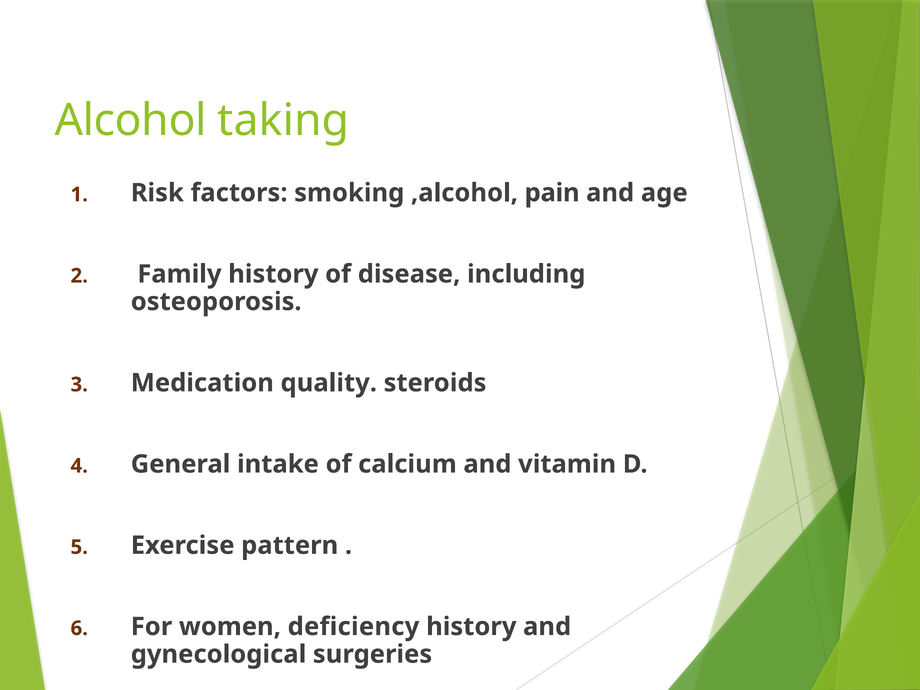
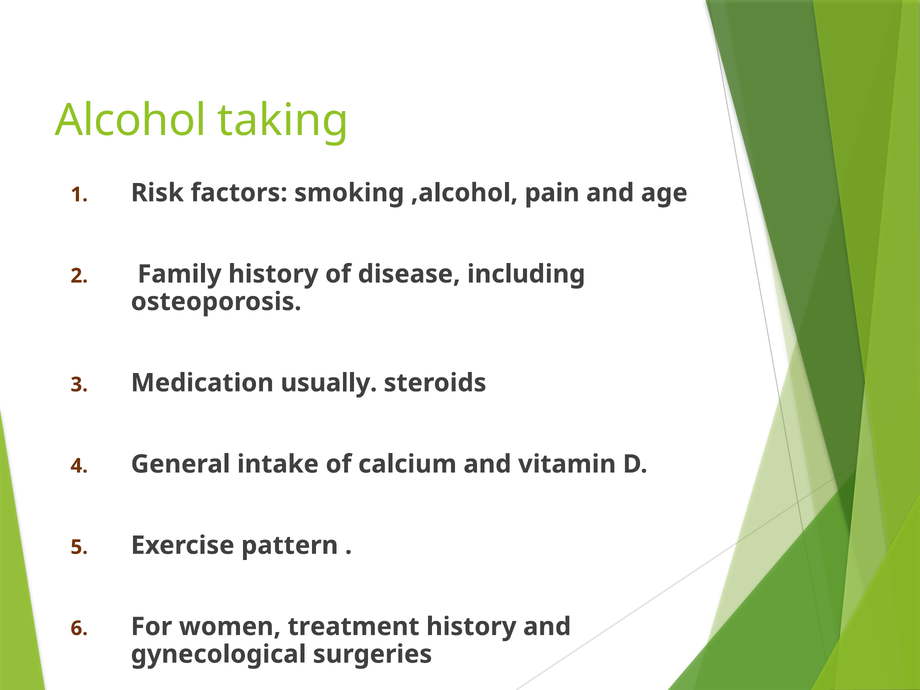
quality: quality -> usually
deficiency: deficiency -> treatment
